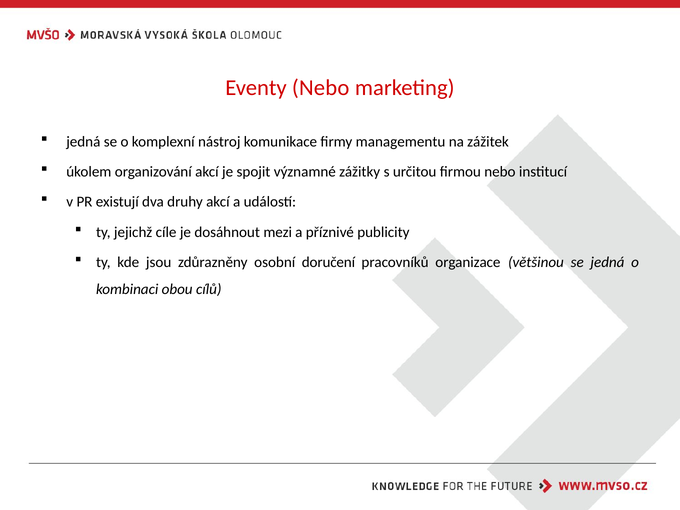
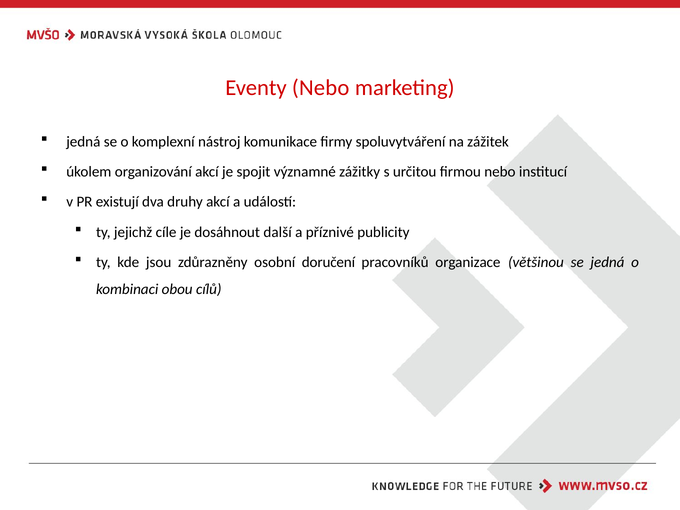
managementu: managementu -> spoluvytváření
mezi: mezi -> další
